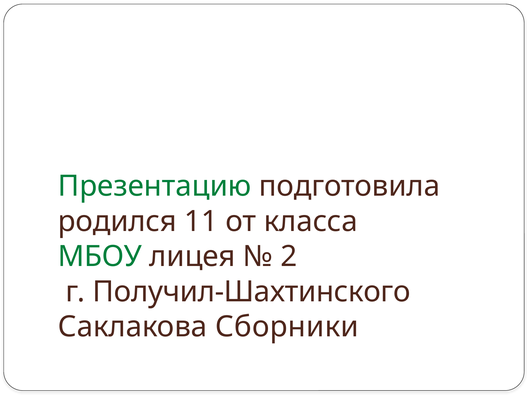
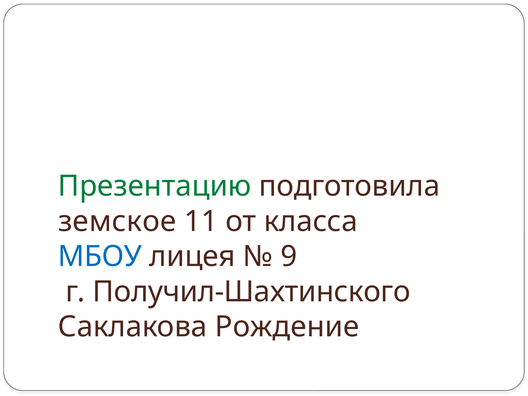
родился: родился -> земское
МБОУ colour: green -> blue
2: 2 -> 9
Сборники: Сборники -> Рождение
